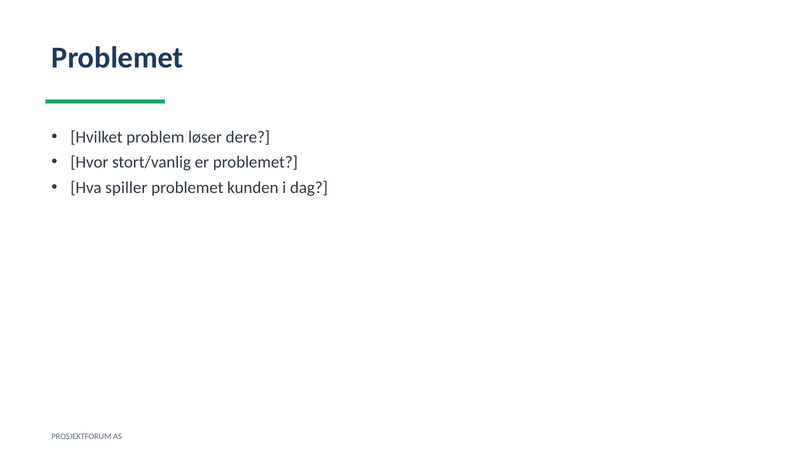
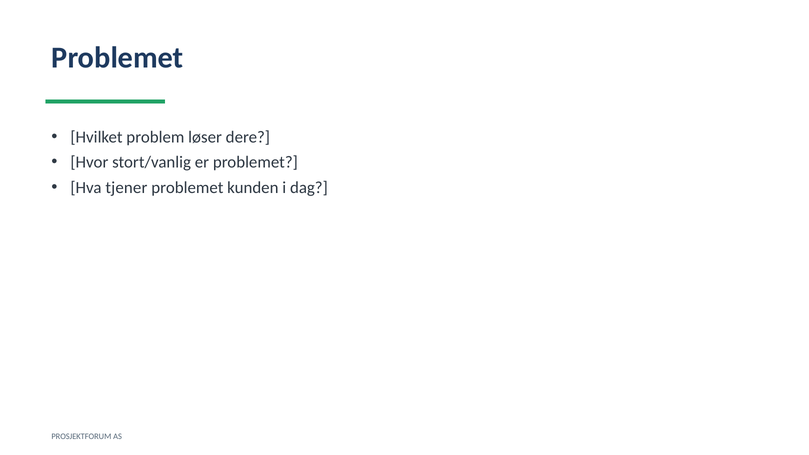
spiller: spiller -> tjener
